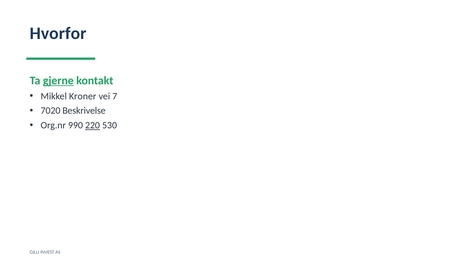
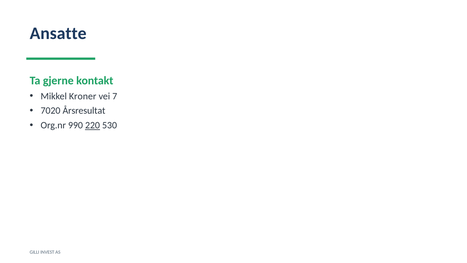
Hvorfor: Hvorfor -> Ansatte
gjerne underline: present -> none
Beskrivelse: Beskrivelse -> Årsresultat
